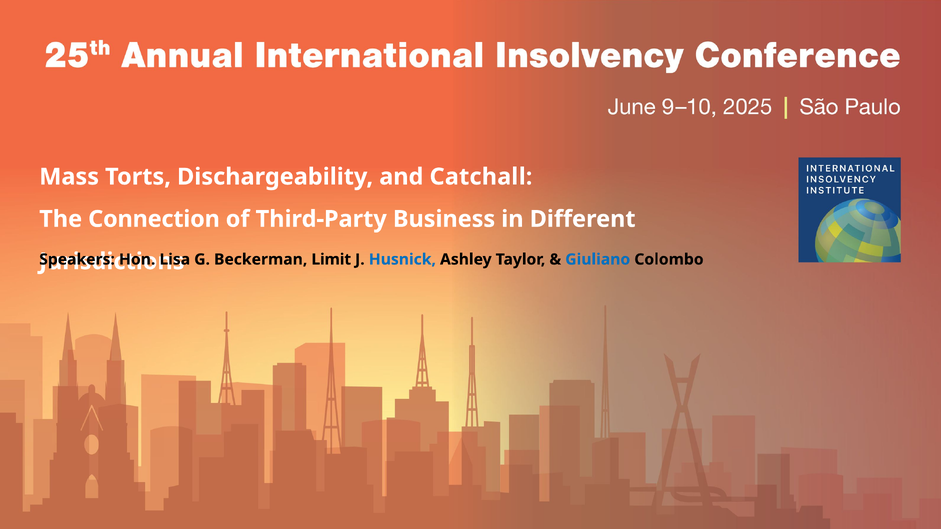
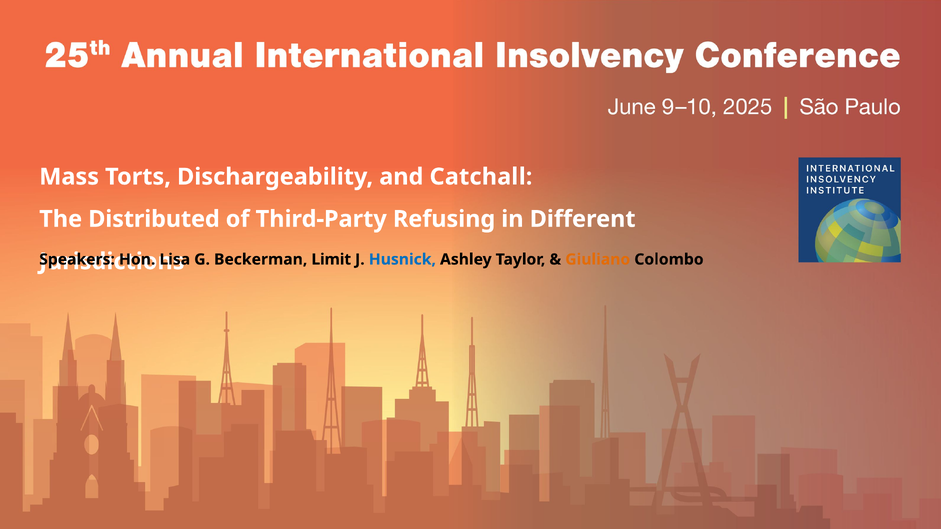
Connection: Connection -> Distributed
Business: Business -> Refusing
Giuliano colour: blue -> orange
